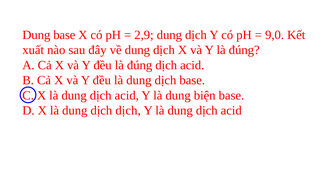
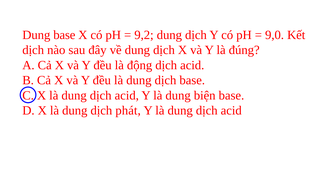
2,9: 2,9 -> 9,2
xuất at (33, 50): xuất -> dịch
đều là đúng: đúng -> động
dịch dịch: dịch -> phát
